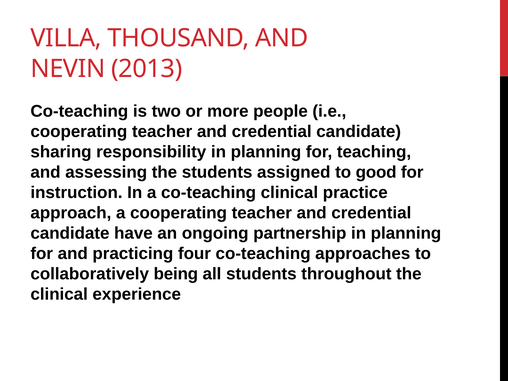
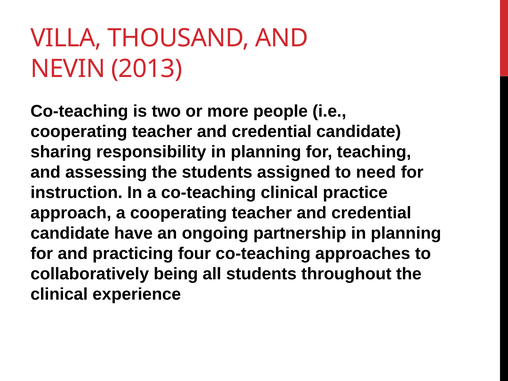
good: good -> need
